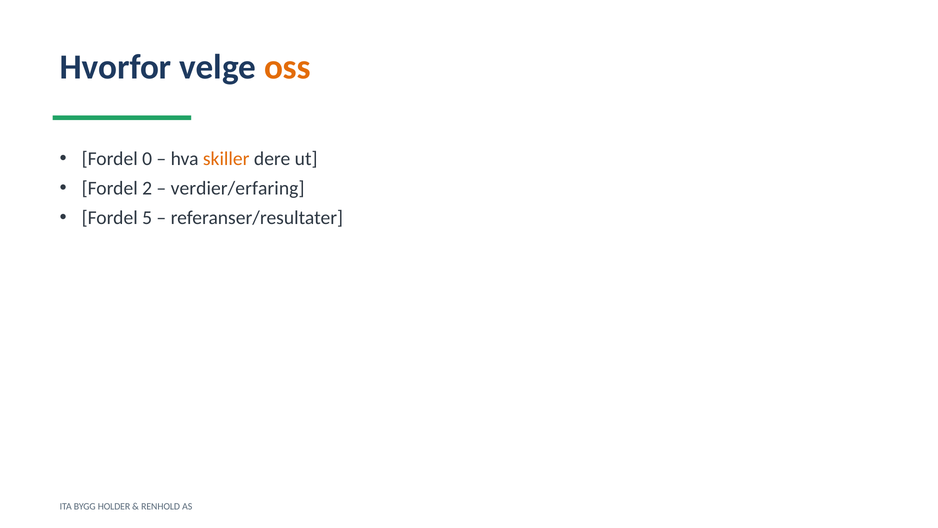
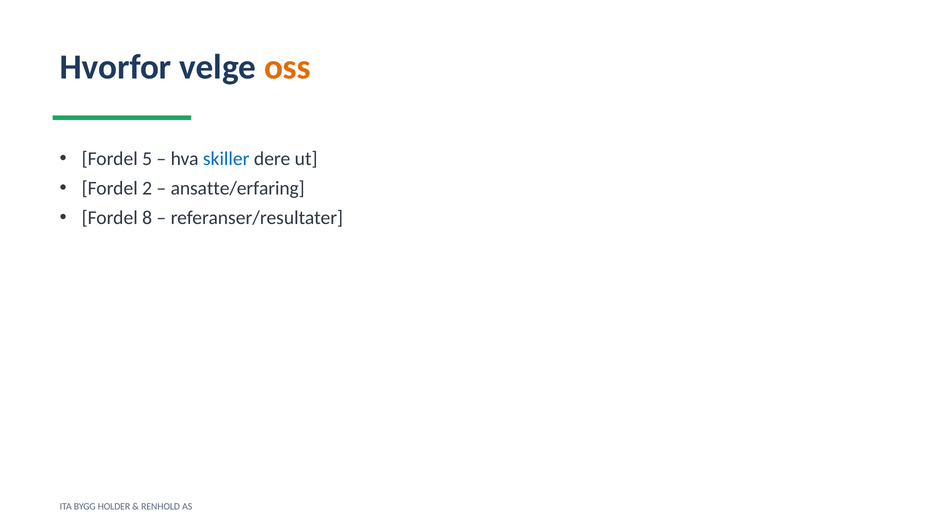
0: 0 -> 5
skiller colour: orange -> blue
verdier/erfaring: verdier/erfaring -> ansatte/erfaring
5: 5 -> 8
